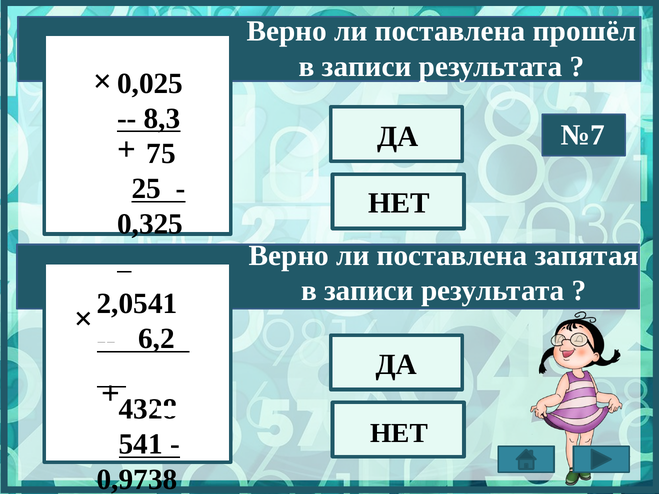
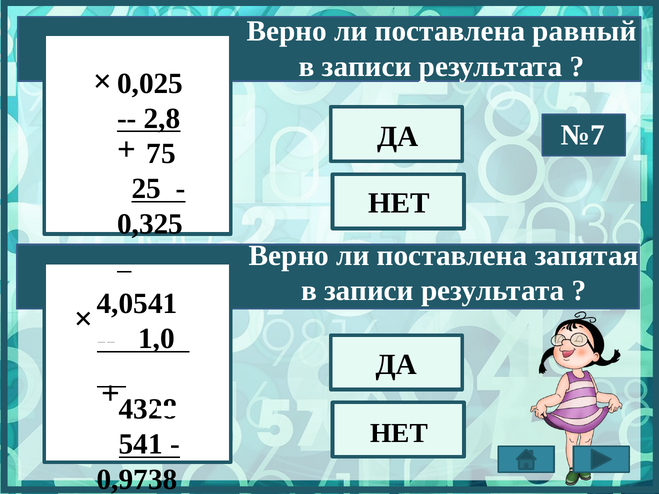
прошёл: прошёл -> равный
8,3: 8,3 -> 2,8
2,0541: 2,0541 -> 4,0541
6,2: 6,2 -> 1,0
